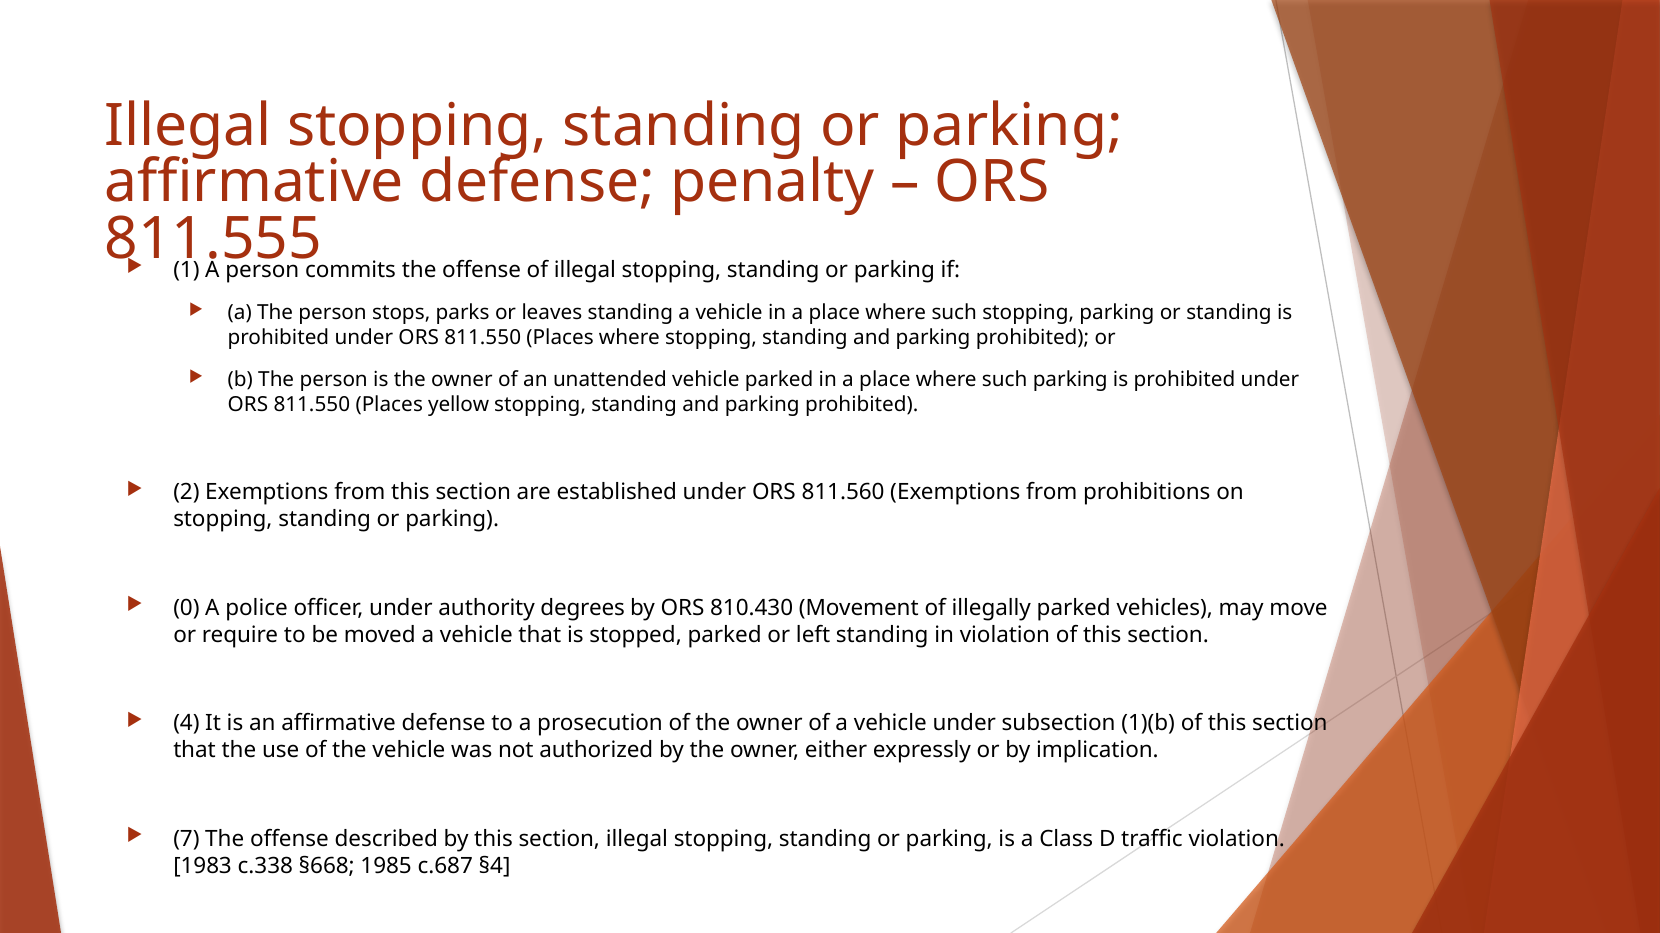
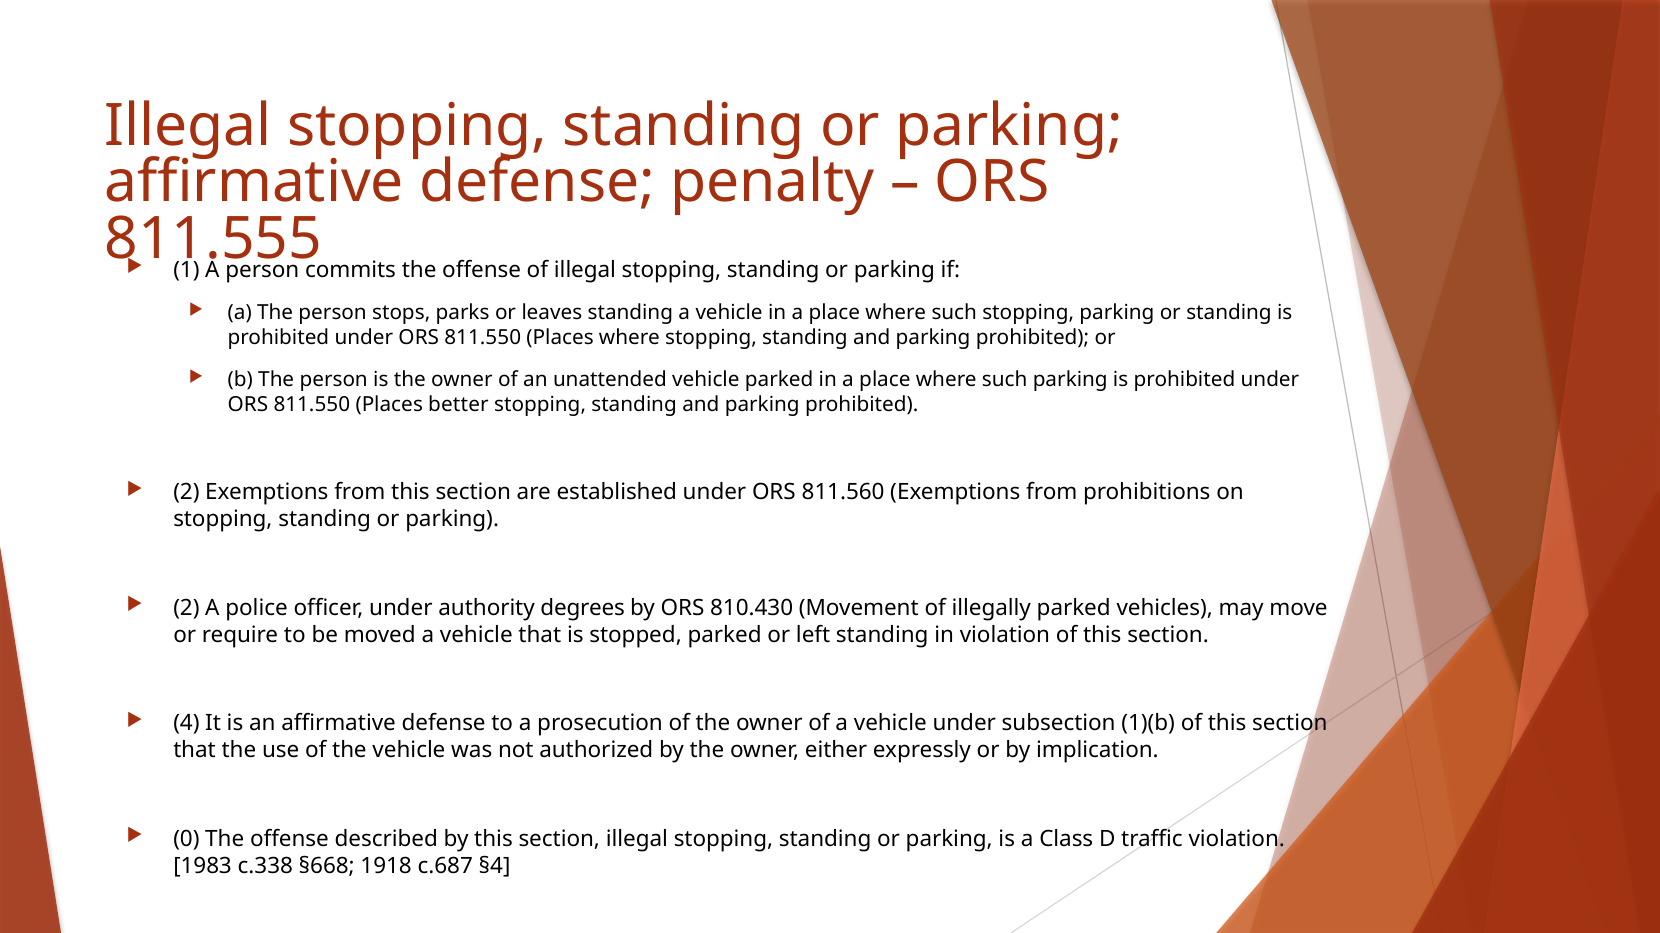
yellow: yellow -> better
0 at (186, 608): 0 -> 2
7: 7 -> 0
1985: 1985 -> 1918
